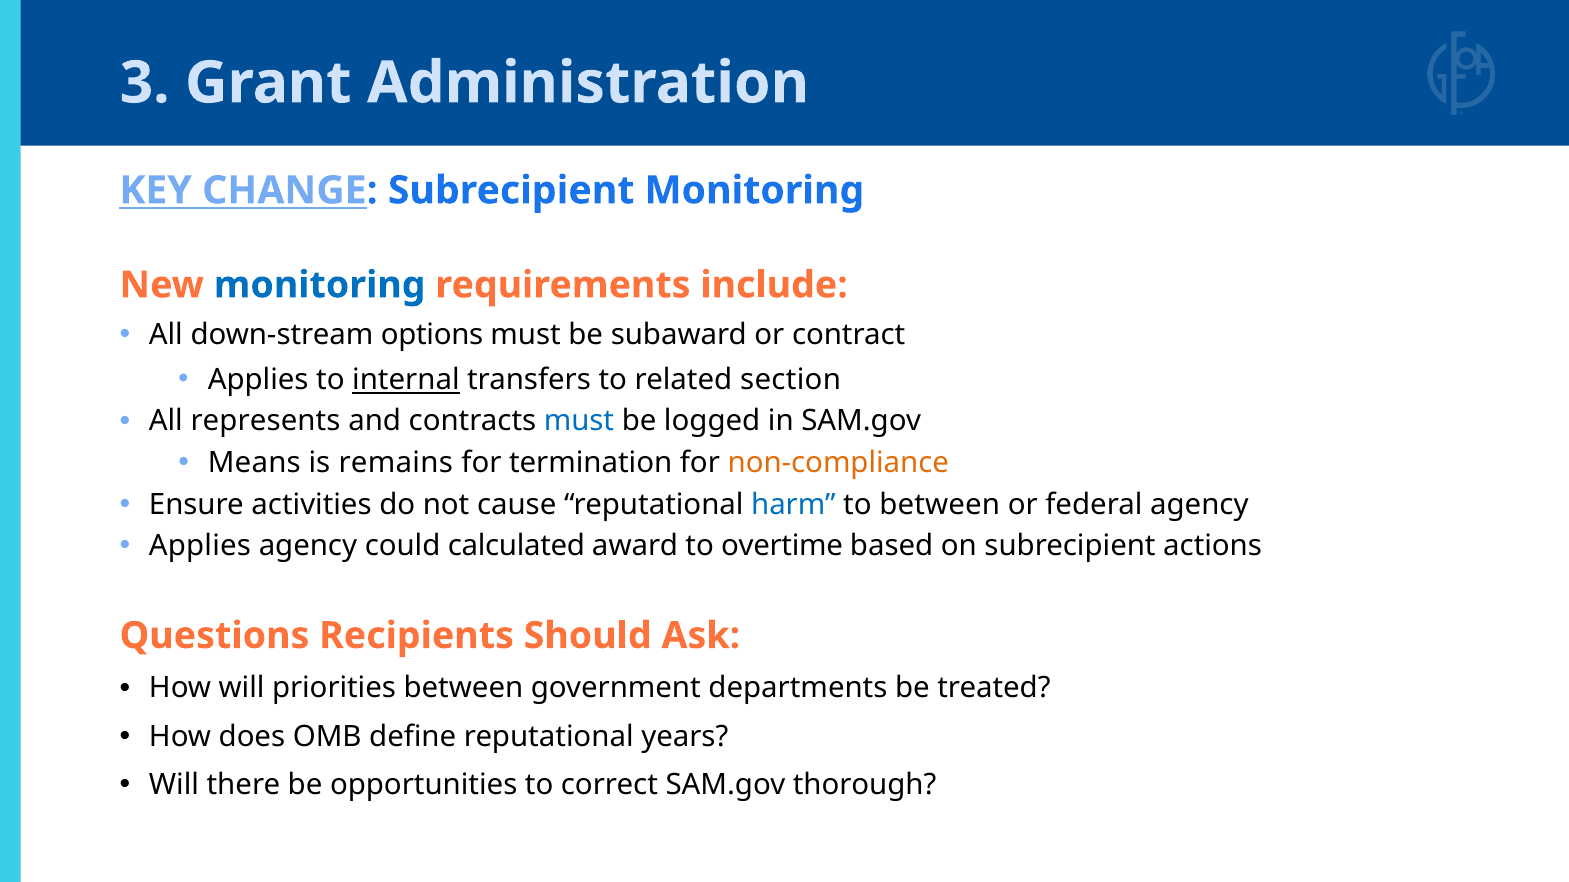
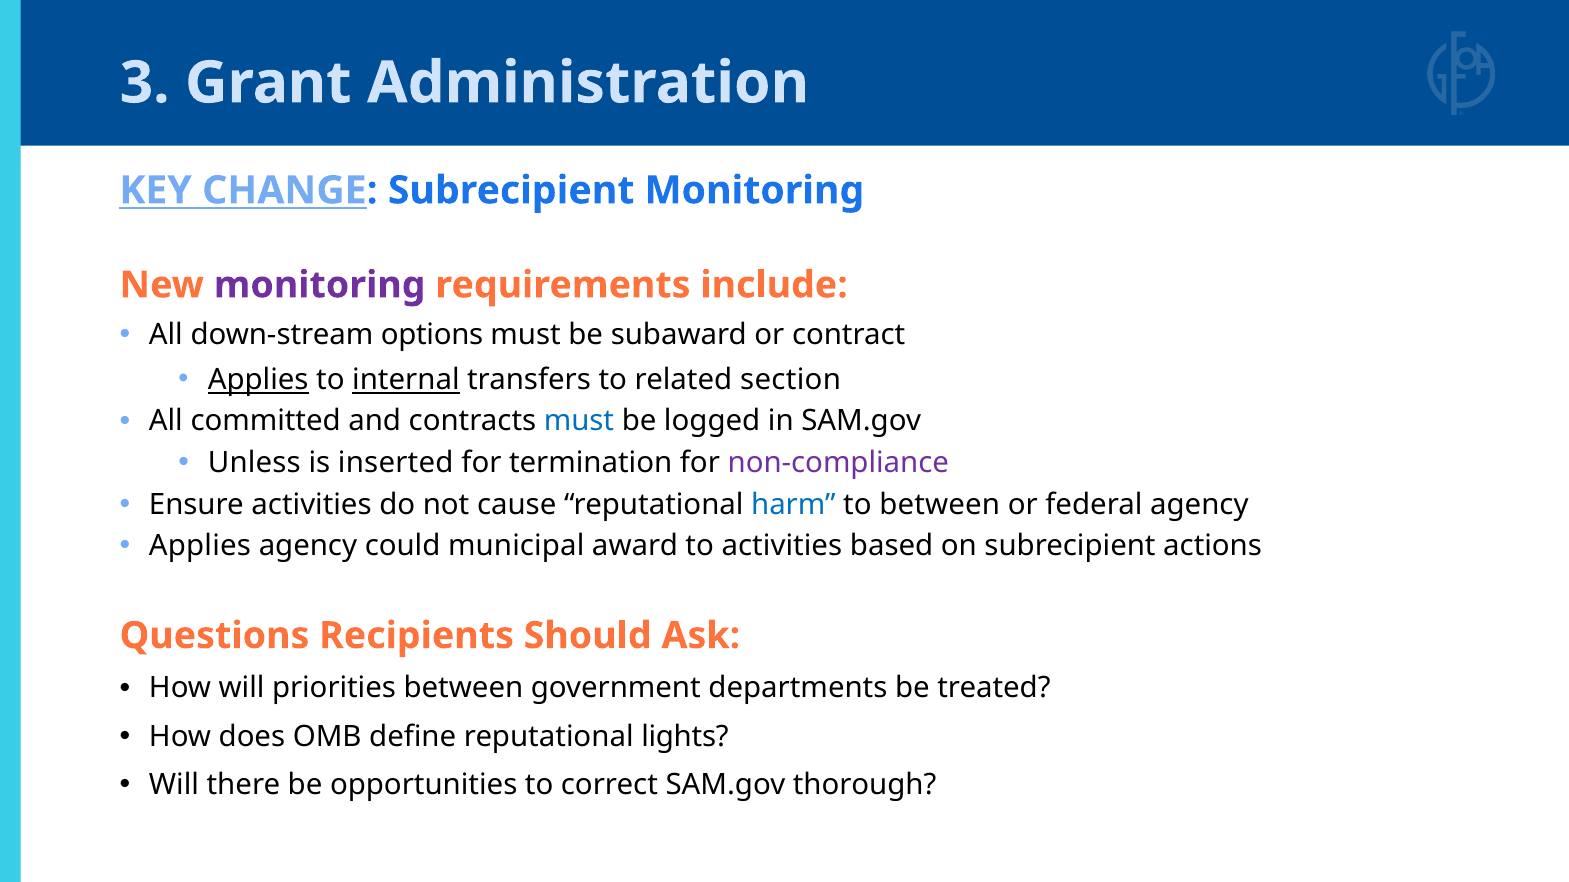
monitoring at (320, 285) colour: blue -> purple
Applies at (258, 380) underline: none -> present
represents: represents -> committed
Means: Means -> Unless
remains: remains -> inserted
non-compliance colour: orange -> purple
calculated: calculated -> municipal
to overtime: overtime -> activities
years: years -> lights
